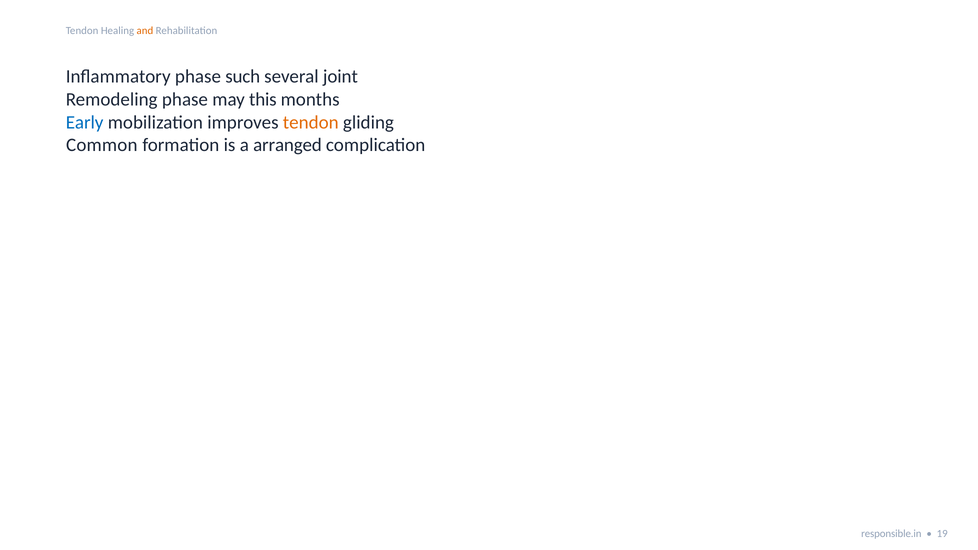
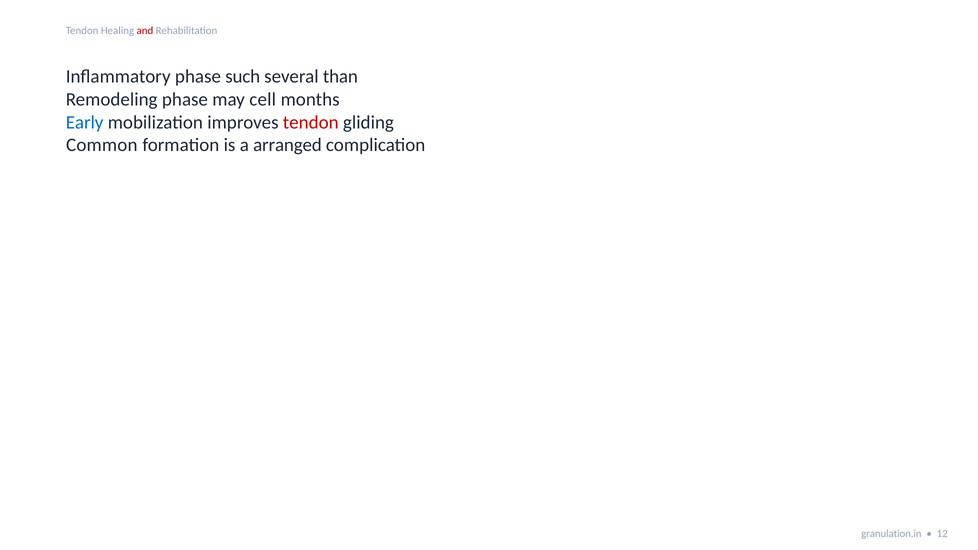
and colour: orange -> red
joint: joint -> than
this: this -> cell
tendon at (311, 122) colour: orange -> red
responsible.in: responsible.in -> granulation.in
19: 19 -> 12
